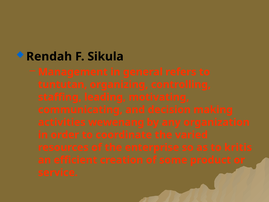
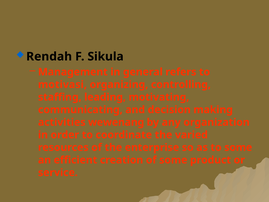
tuntutan: tuntutan -> motivasi
to kritis: kritis -> some
